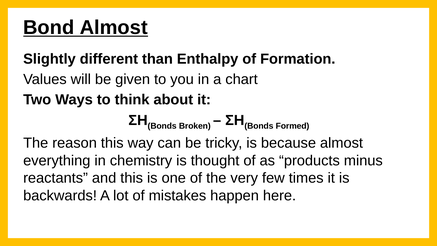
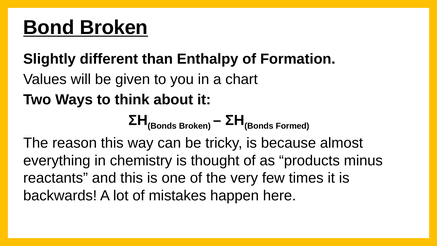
Bond Almost: Almost -> Broken
